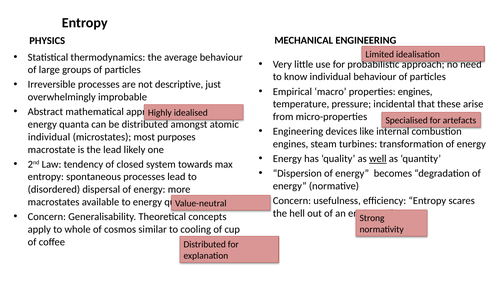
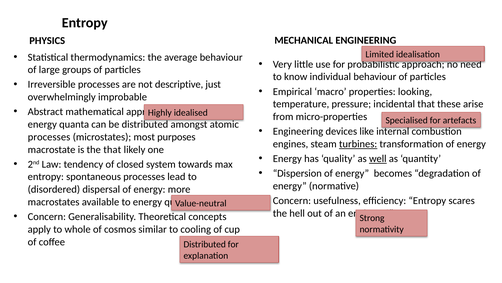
properties engines: engines -> looking
individual at (49, 137): individual -> processes
turbines underline: none -> present
the lead: lead -> that
